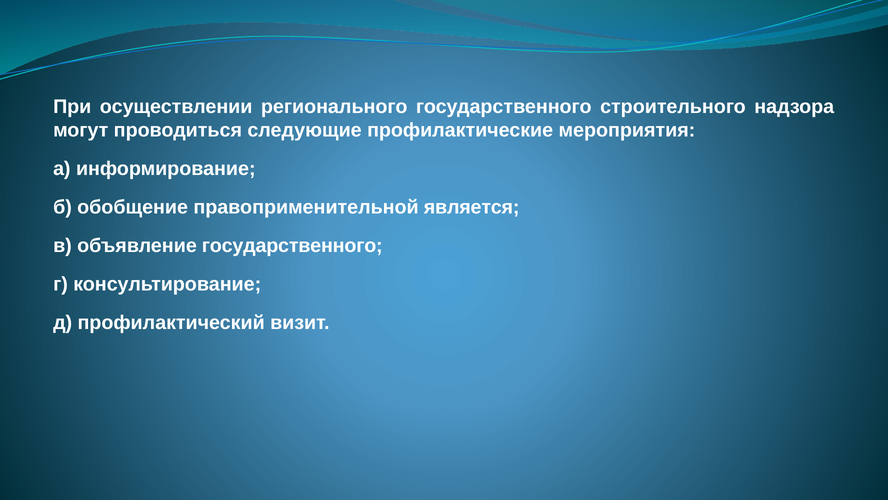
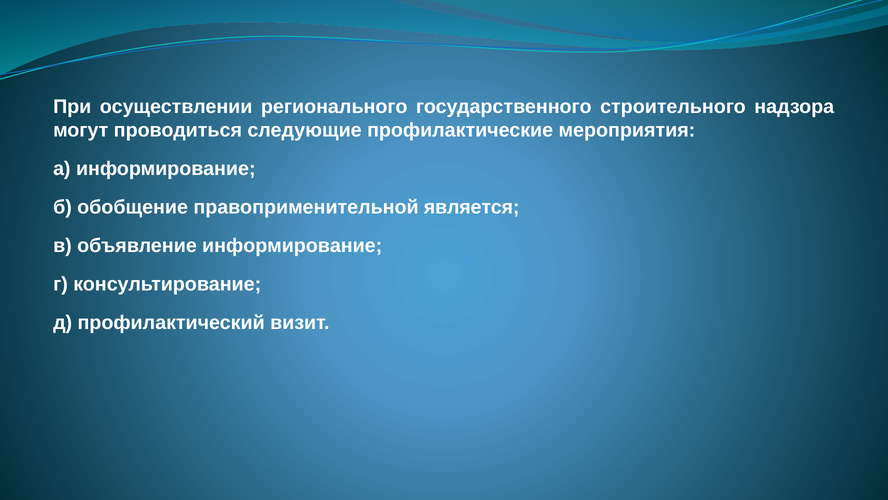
объявление государственного: государственного -> информирование
